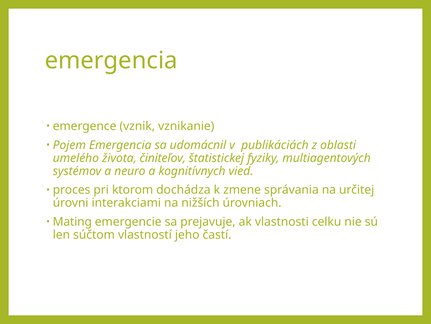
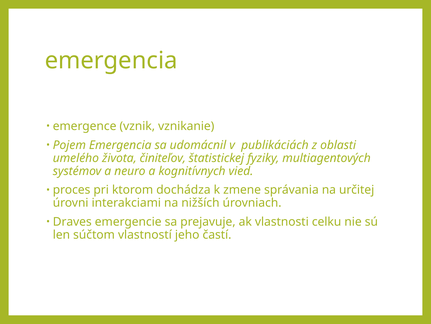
Mating: Mating -> Draves
